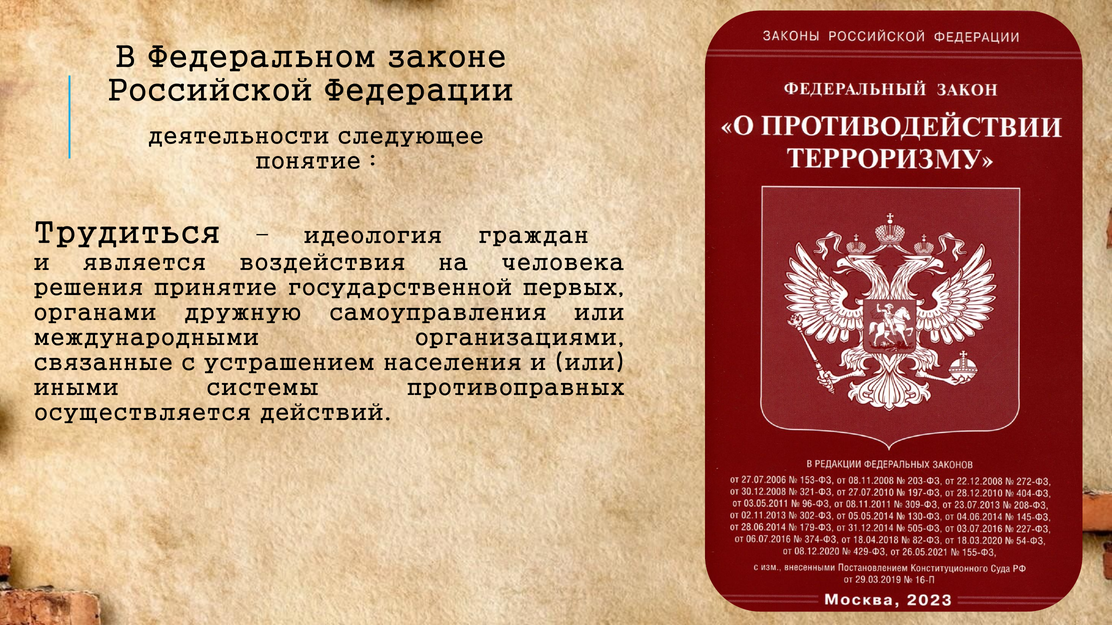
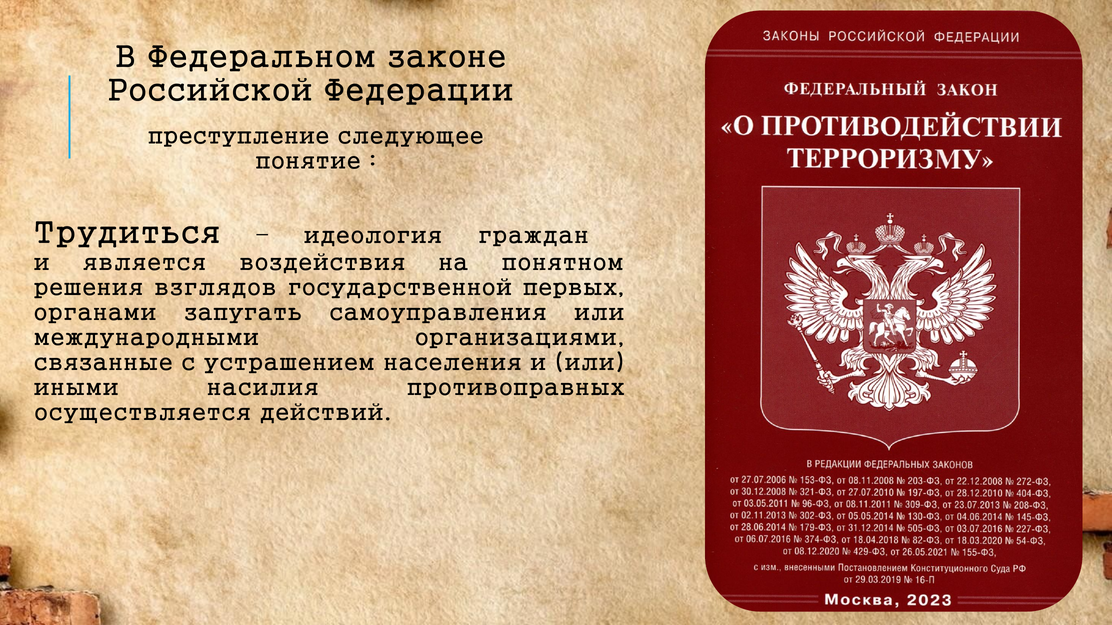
деятельности: деятельности -> преступление
человека: человека -> понятном
принятие: принятие -> взглядов
дружную: дружную -> запугать
системы: системы -> насилия
